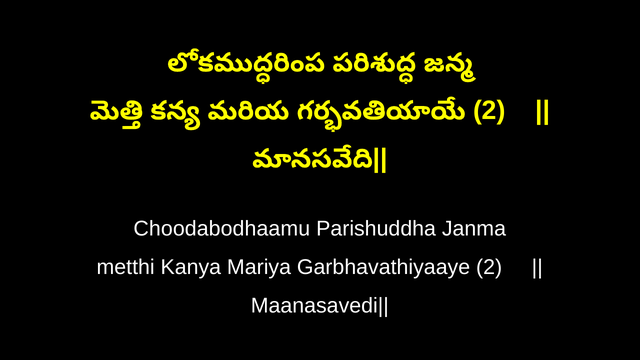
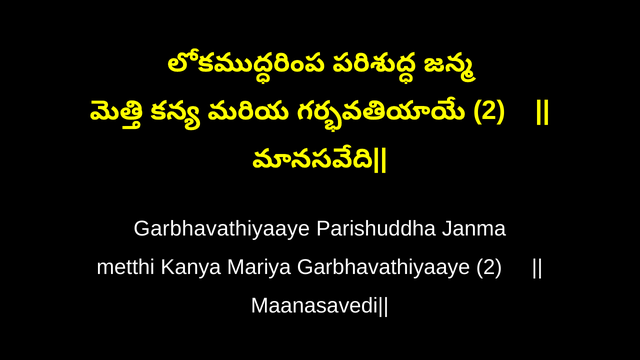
Choodabodhaamu at (222, 229): Choodabodhaamu -> Garbhavathiyaaye
